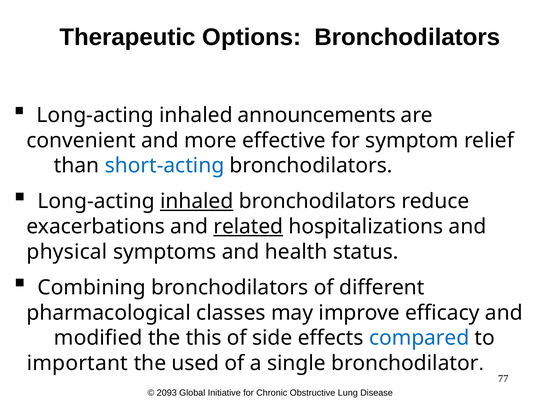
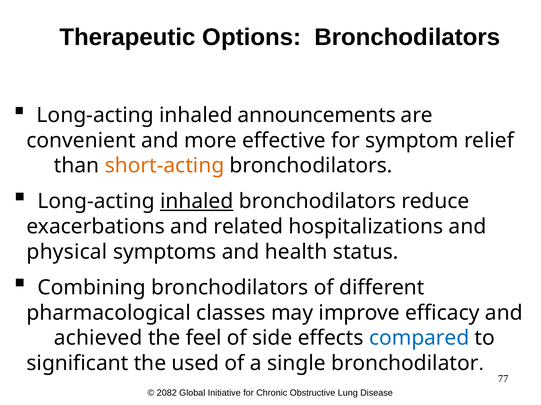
short-acting colour: blue -> orange
related underline: present -> none
modified: modified -> achieved
this: this -> feel
important: important -> significant
2093: 2093 -> 2082
